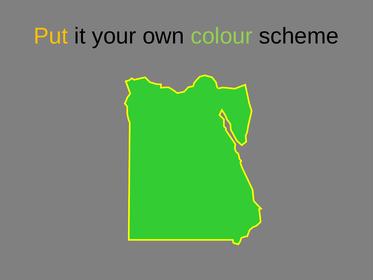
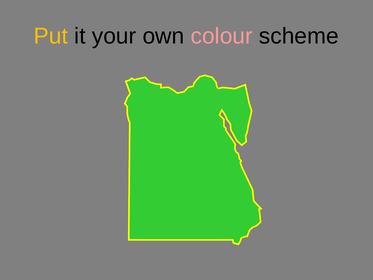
colour colour: light green -> pink
